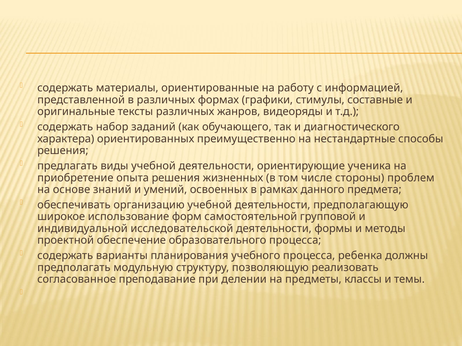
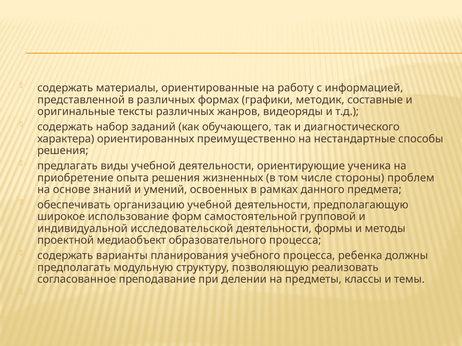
стимулы: стимулы -> методик
обеспечение: обеспечение -> медиаобъект
